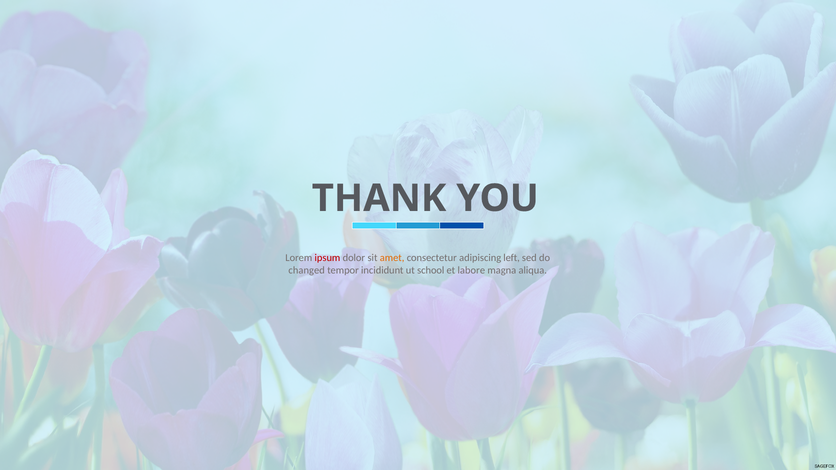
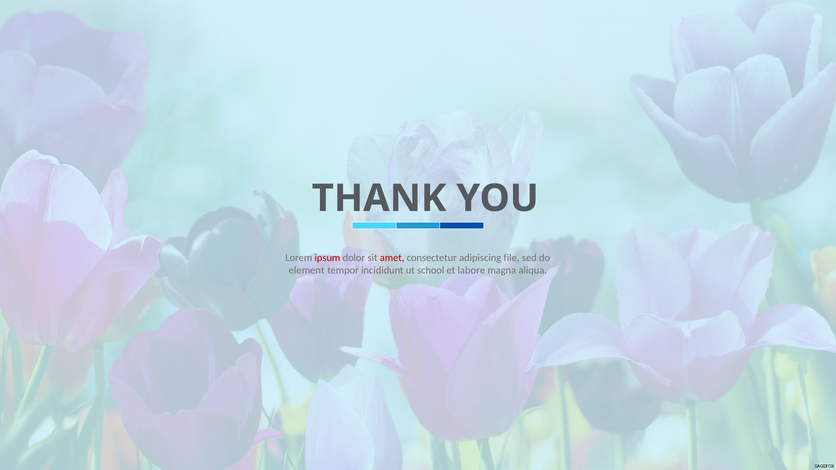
amet colour: orange -> red
left: left -> file
changed: changed -> element
